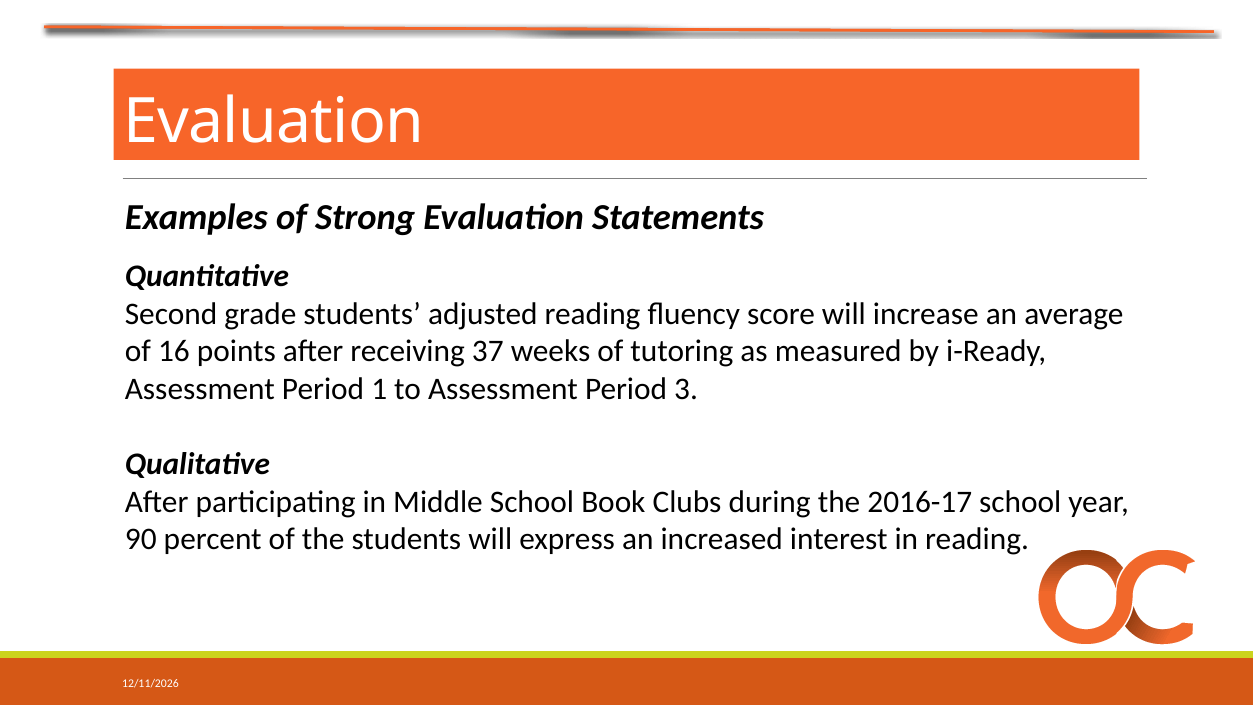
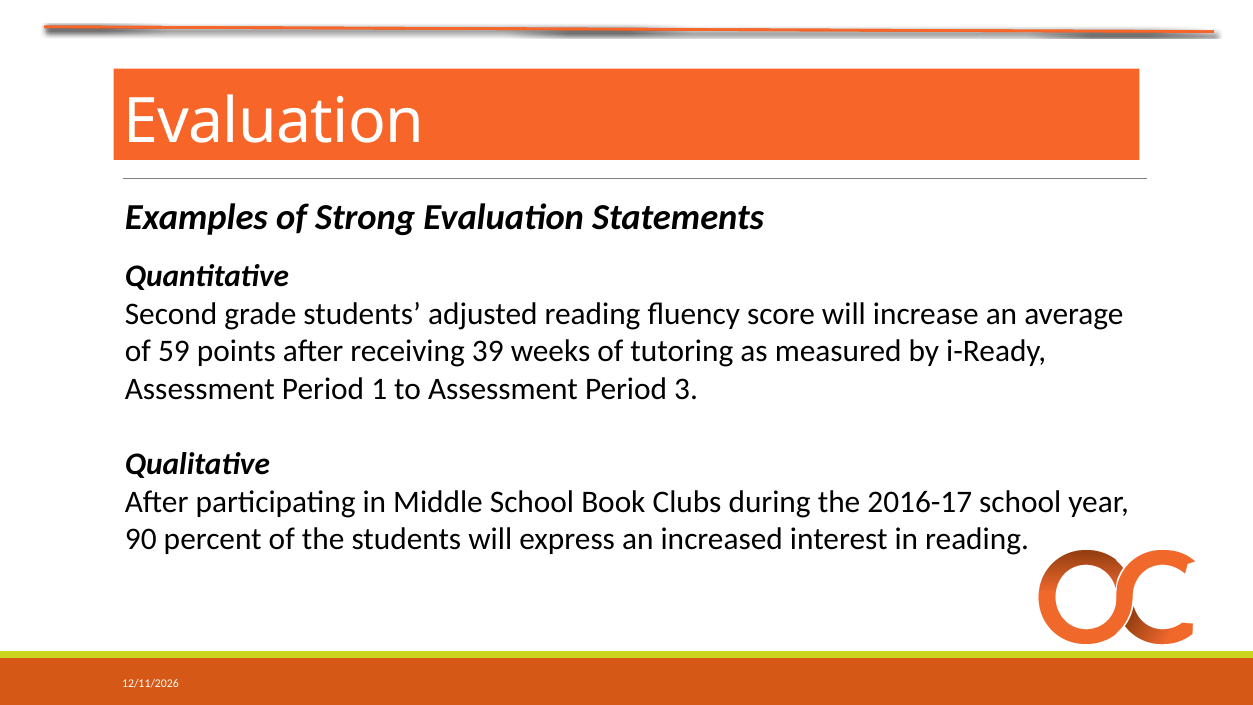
16: 16 -> 59
37: 37 -> 39
